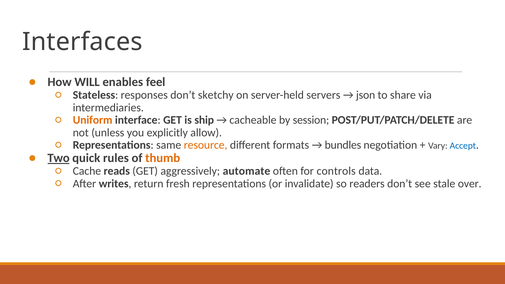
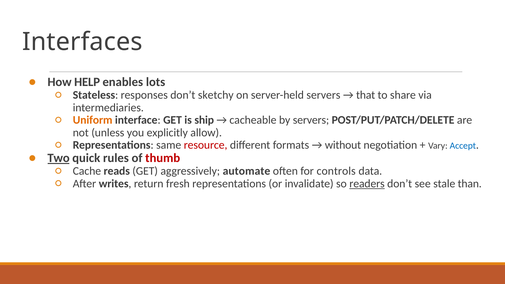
WILL: WILL -> HELP
feel: feel -> lots
json: json -> that
by session: session -> servers
resource colour: orange -> red
bundles: bundles -> without
thumb colour: orange -> red
readers underline: none -> present
over: over -> than
